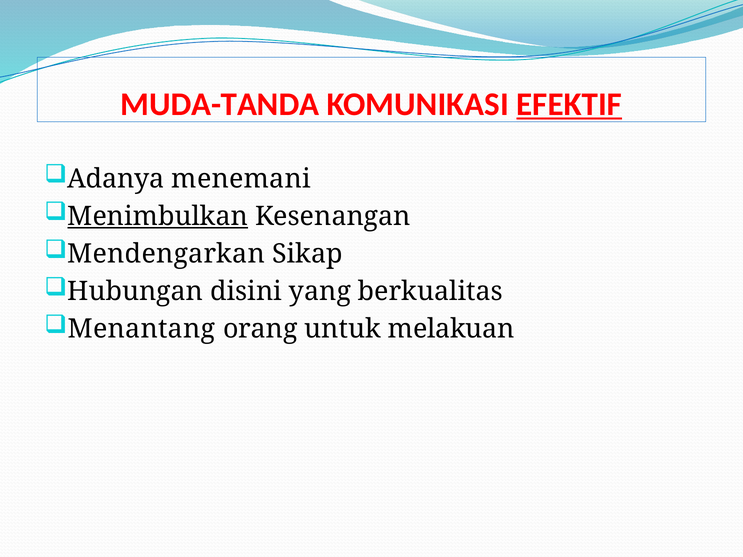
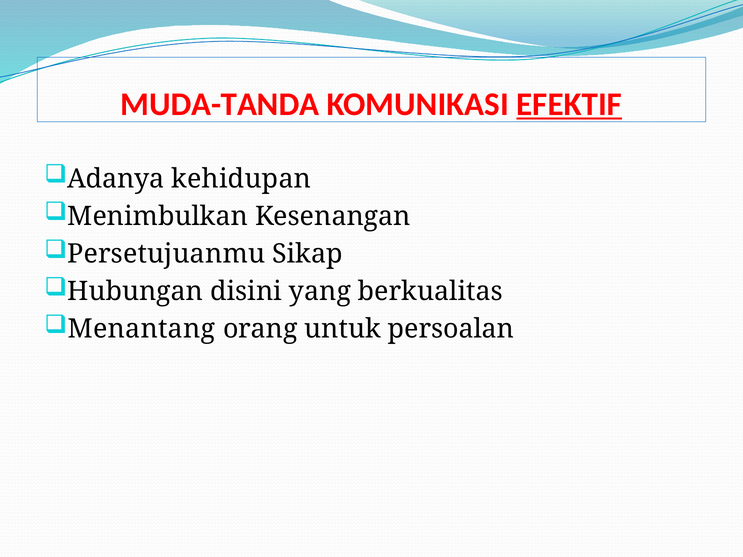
menemani: menemani -> kehidupan
Menimbulkan underline: present -> none
Mendengarkan: Mendengarkan -> Persetujuanmu
melakuan: melakuan -> persoalan
